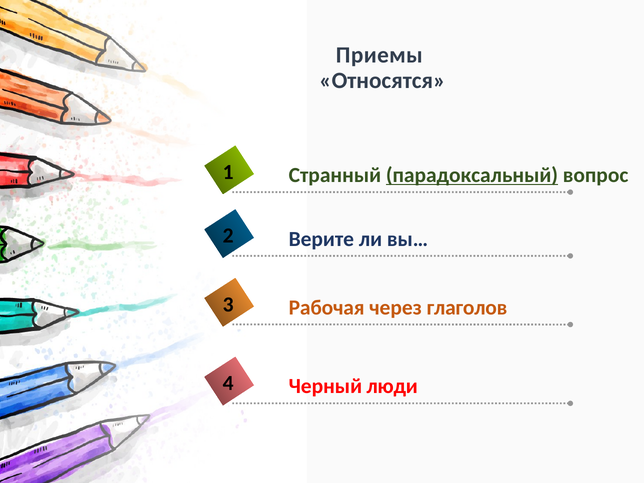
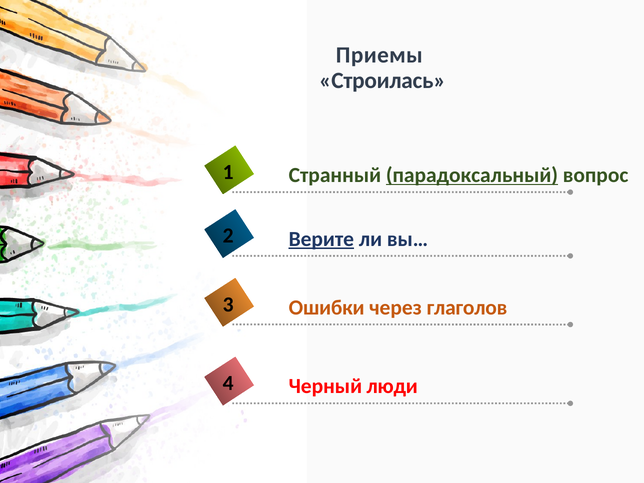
Относятся: Относятся -> Строилась
Верите underline: none -> present
Рабочая: Рабочая -> Ошибки
